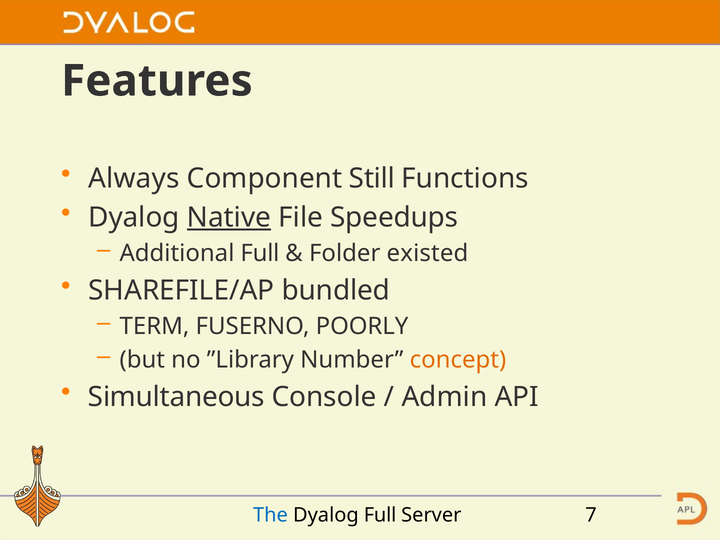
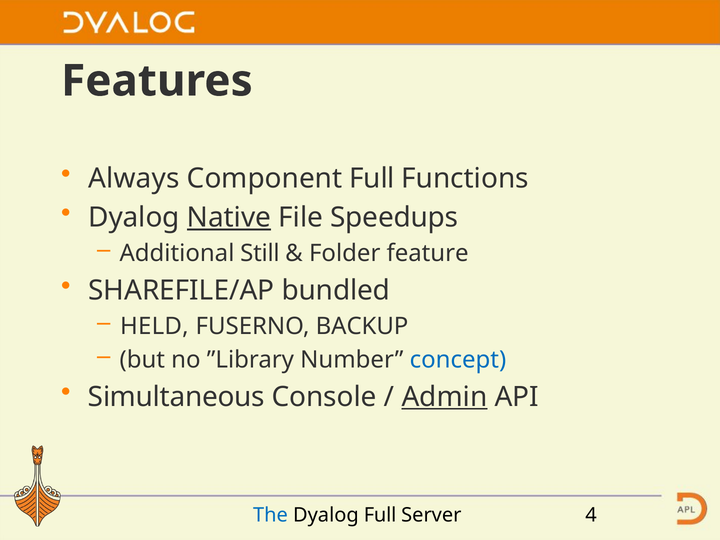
Component Still: Still -> Full
Additional Full: Full -> Still
existed: existed -> feature
TERM: TERM -> HELD
POORLY: POORLY -> BACKUP
concept colour: orange -> blue
Admin underline: none -> present
7: 7 -> 4
